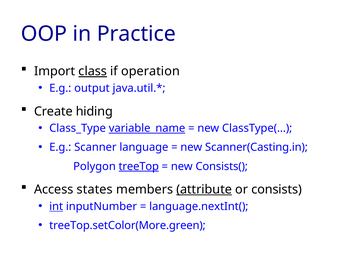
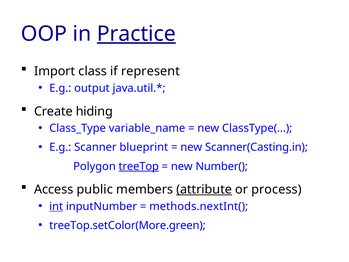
Practice underline: none -> present
class underline: present -> none
operation: operation -> represent
variable_name underline: present -> none
language: language -> blueprint
Consists(: Consists( -> Number(
states: states -> public
consists: consists -> process
language.nextInt(: language.nextInt( -> methods.nextInt(
